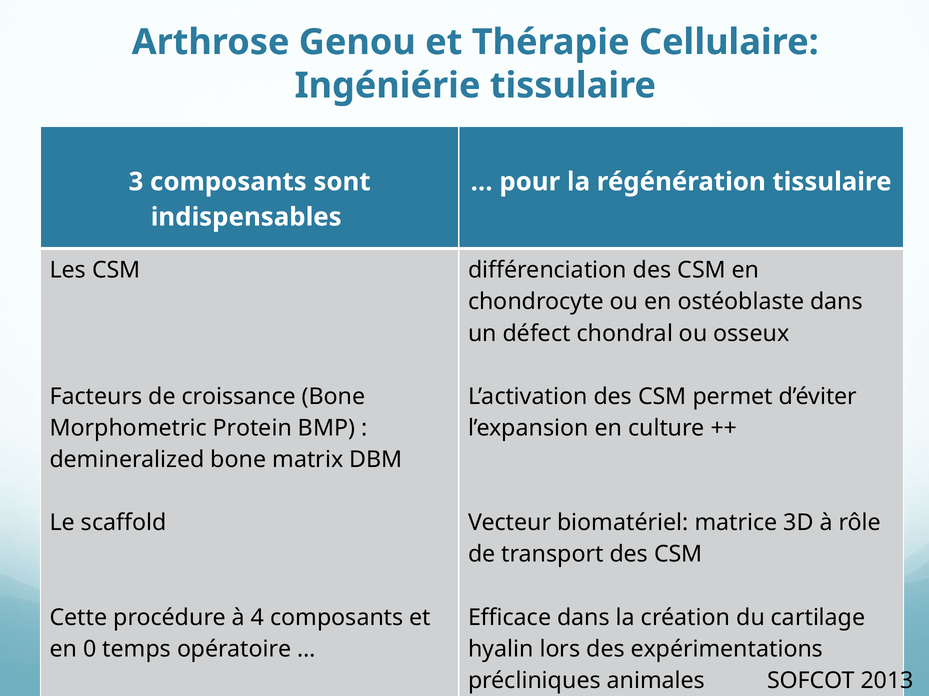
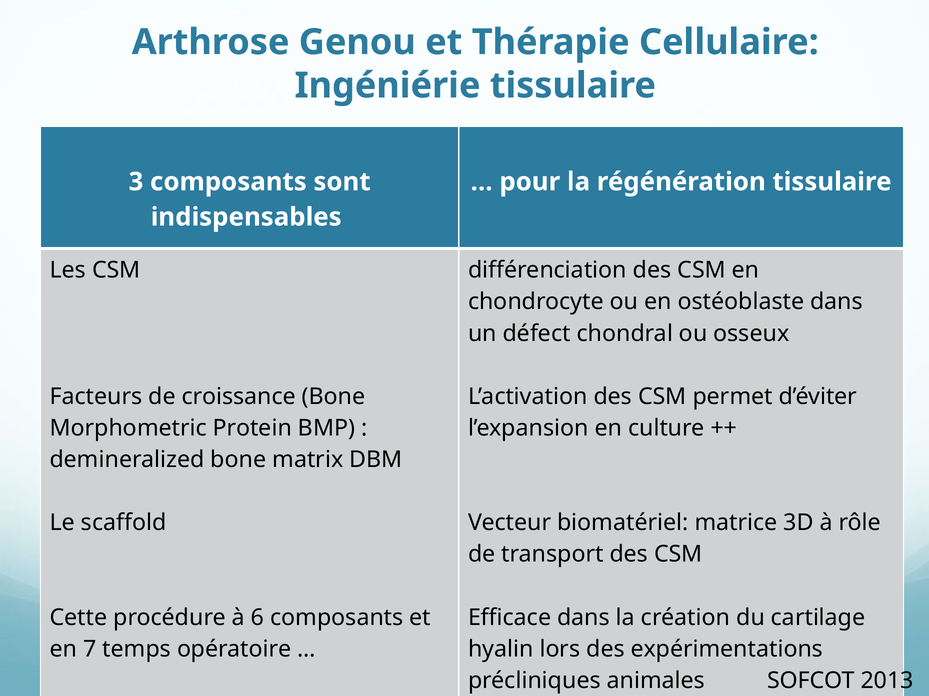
4: 4 -> 6
0: 0 -> 7
